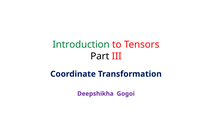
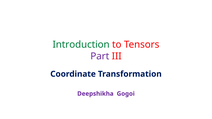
Part colour: black -> purple
